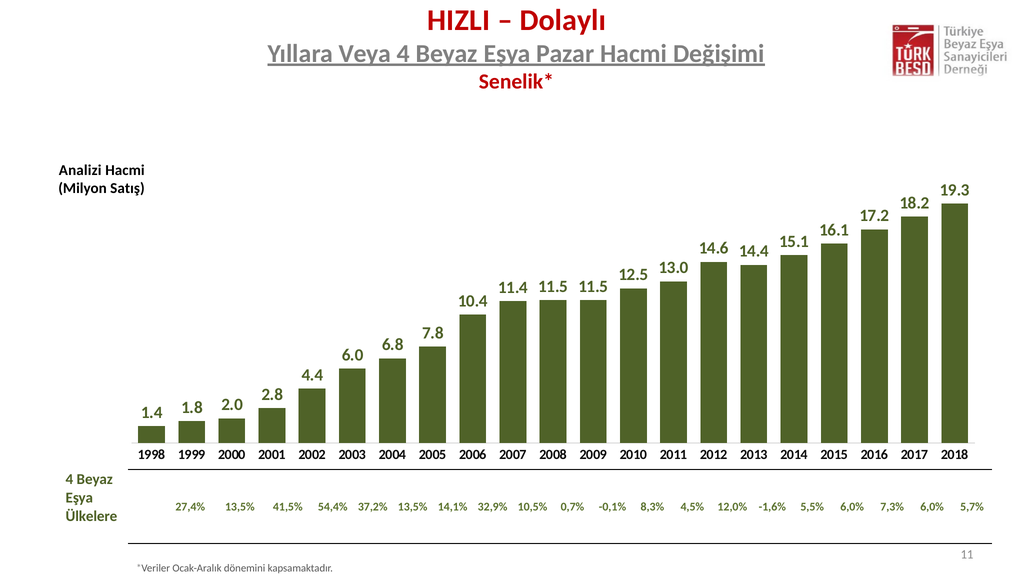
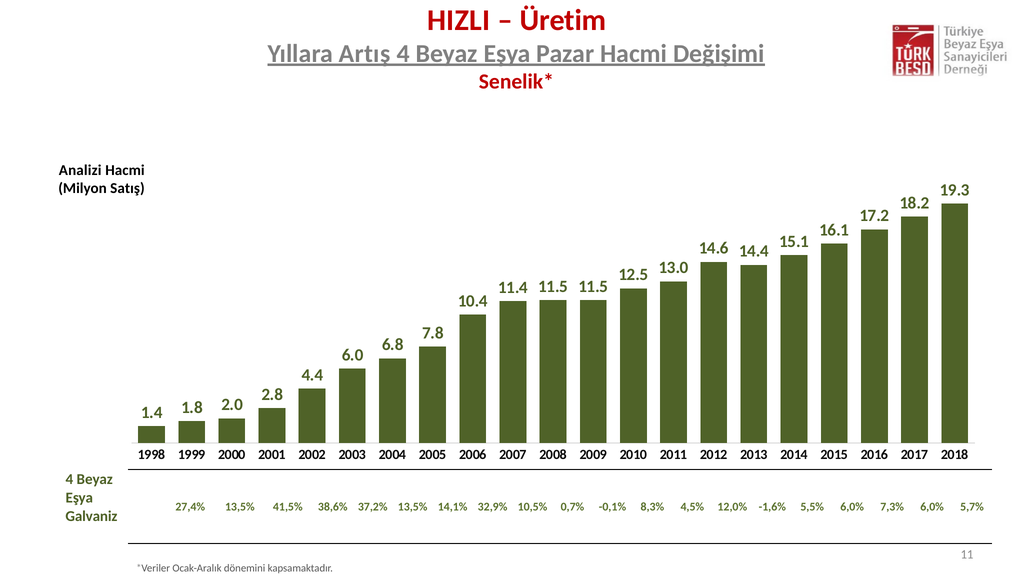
Dolaylı: Dolaylı -> Üretim
Veya: Veya -> Artış
54,4%: 54,4% -> 38,6%
Ülkelere: Ülkelere -> Galvaniz
